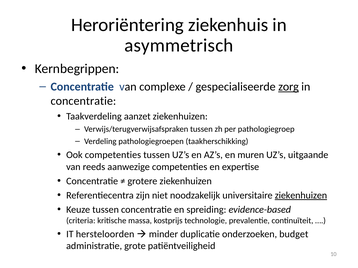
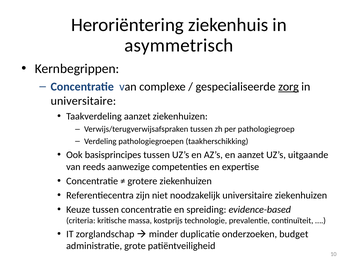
concentratie at (83, 101): concentratie -> universitaire
Ook competenties: competenties -> basisprincipes
en muren: muren -> aanzet
ziekenhuizen at (301, 196) underline: present -> none
hersteloorden: hersteloorden -> zorglandschap
